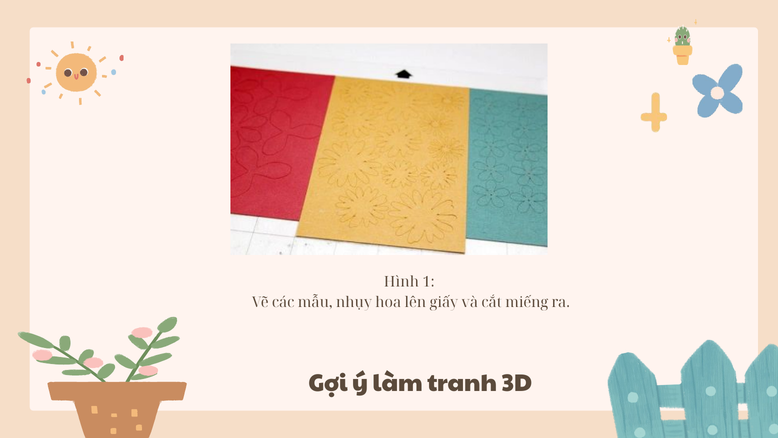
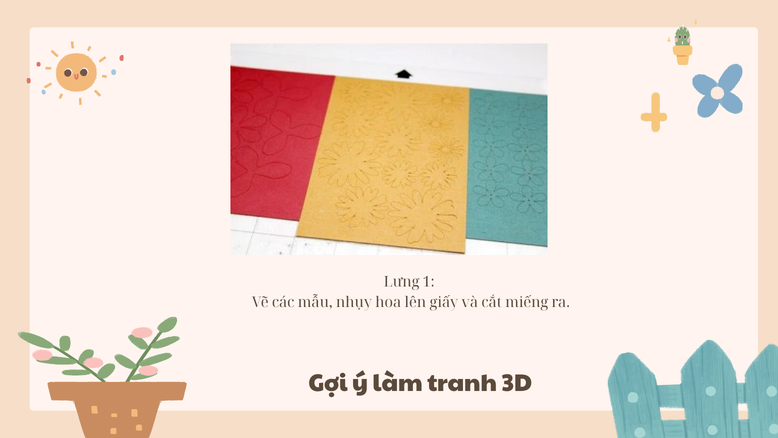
Hình: Hình -> Lưng
